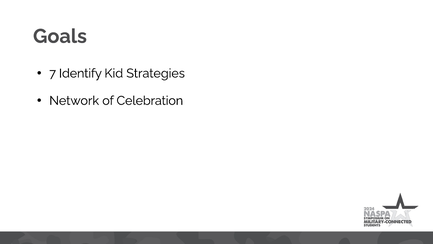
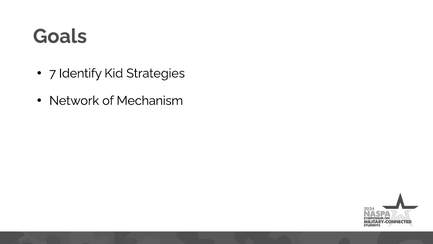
Celebration: Celebration -> Mechanism
